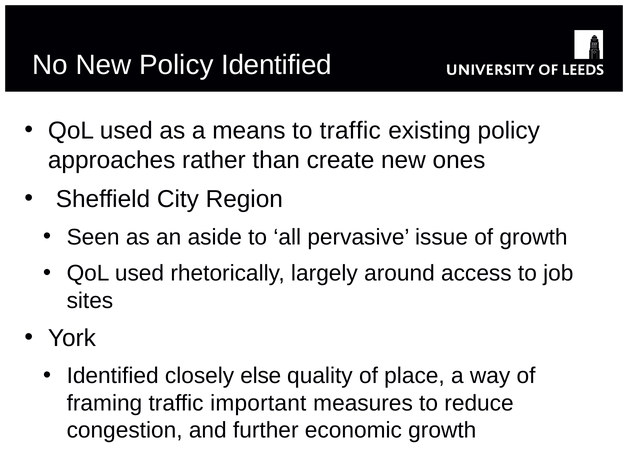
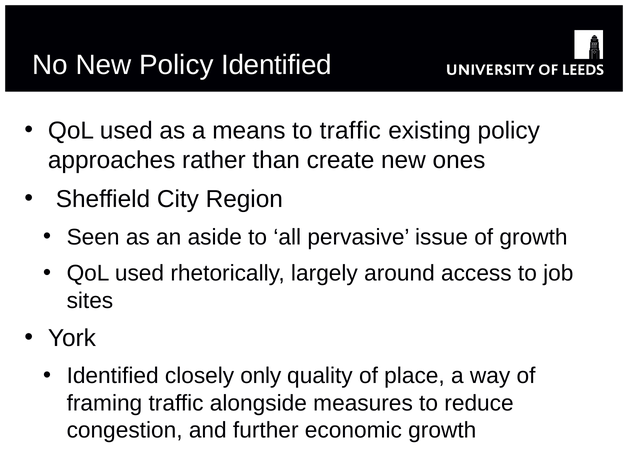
else: else -> only
important: important -> alongside
